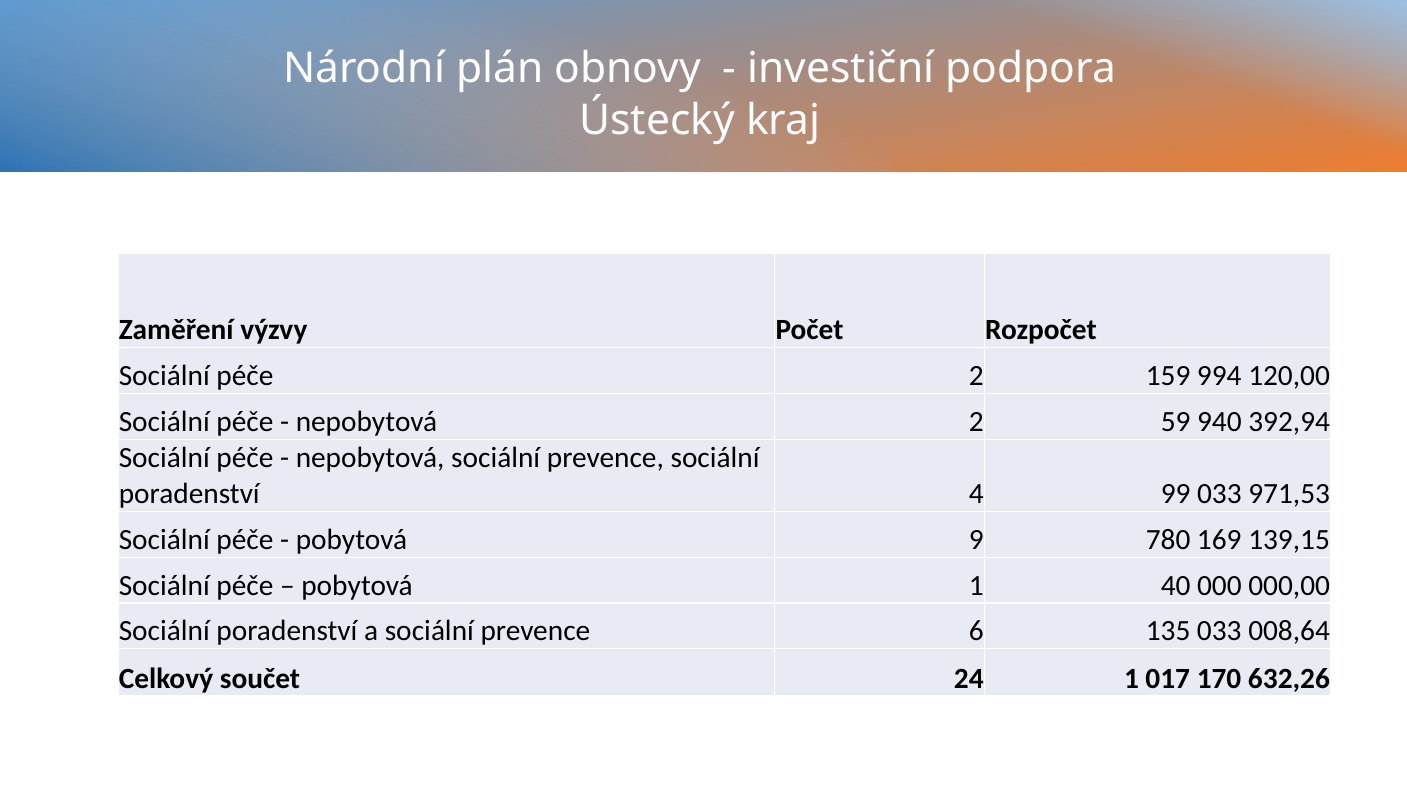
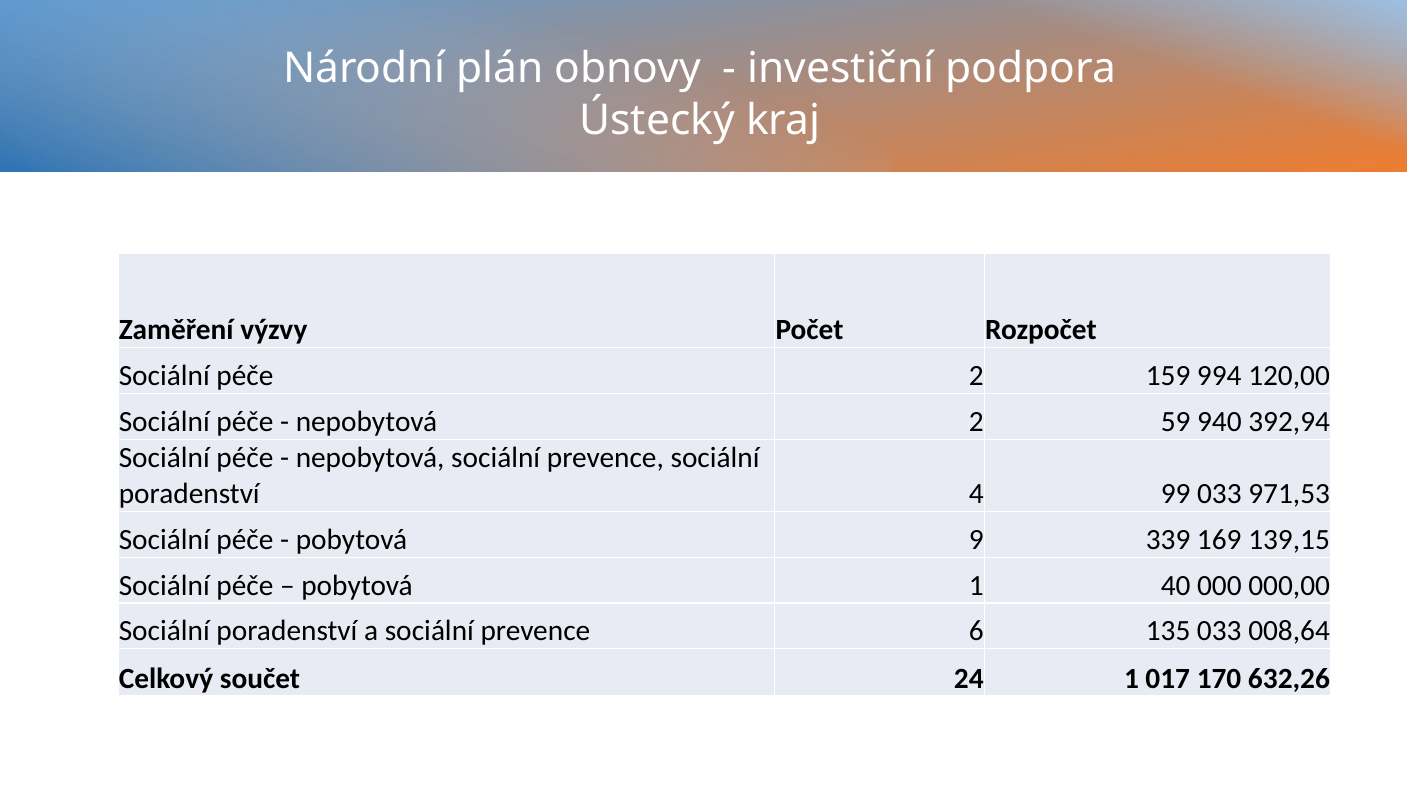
780: 780 -> 339
